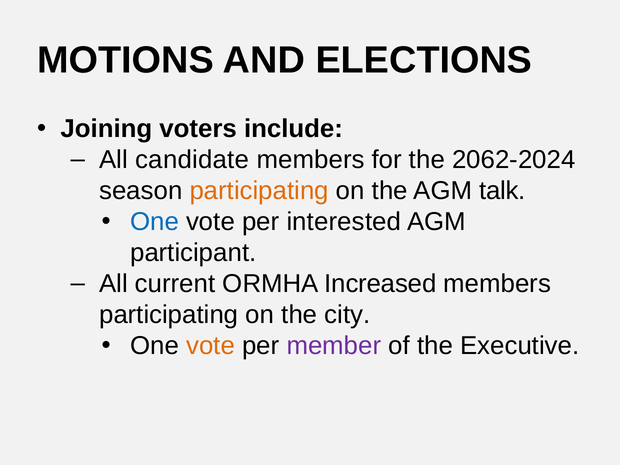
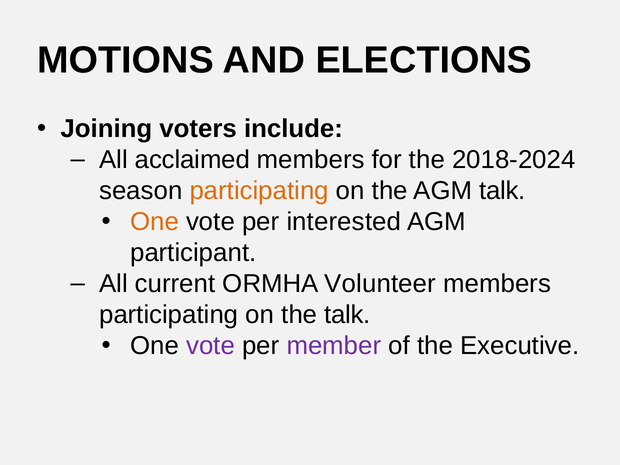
candidate: candidate -> acclaimed
2062-2024: 2062-2024 -> 2018-2024
One at (155, 222) colour: blue -> orange
Increased: Increased -> Volunteer
the city: city -> talk
vote at (210, 346) colour: orange -> purple
